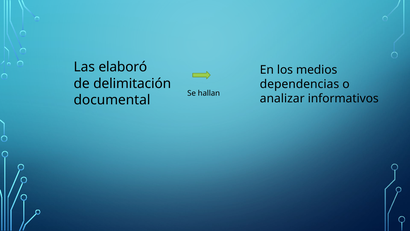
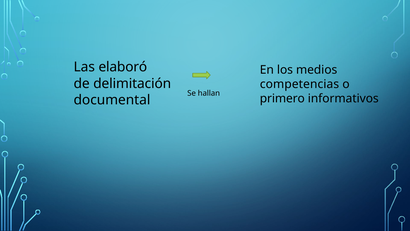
dependencias: dependencias -> competencias
analizar: analizar -> primero
